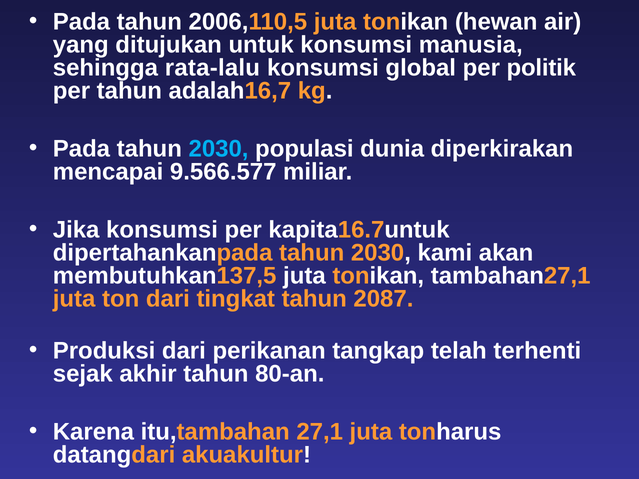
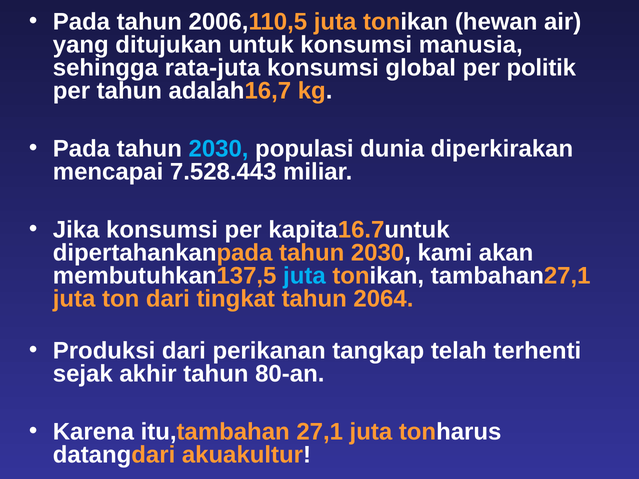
rata-lalu: rata-lalu -> rata-juta
9.566.577: 9.566.577 -> 7.528.443
juta at (304, 276) colour: white -> light blue
2087: 2087 -> 2064
